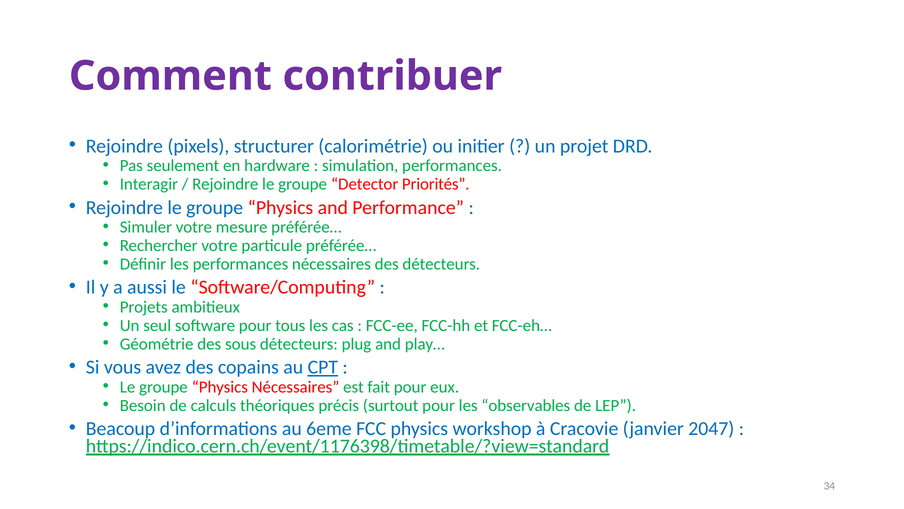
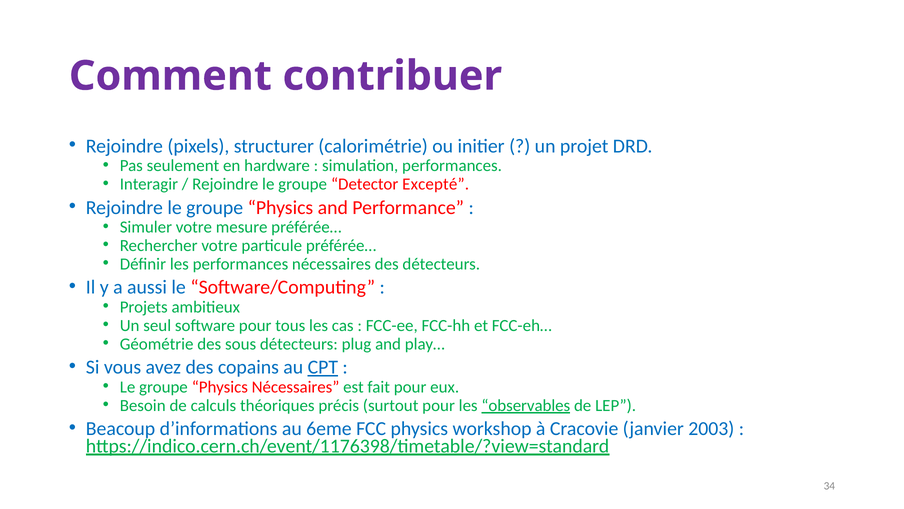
Priorités: Priorités -> Excepté
observables underline: none -> present
2047: 2047 -> 2003
